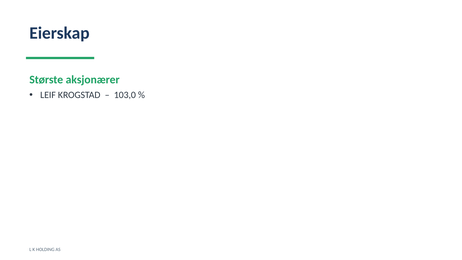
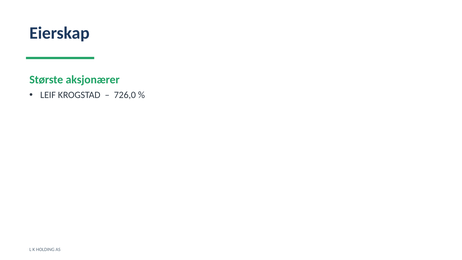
103,0: 103,0 -> 726,0
